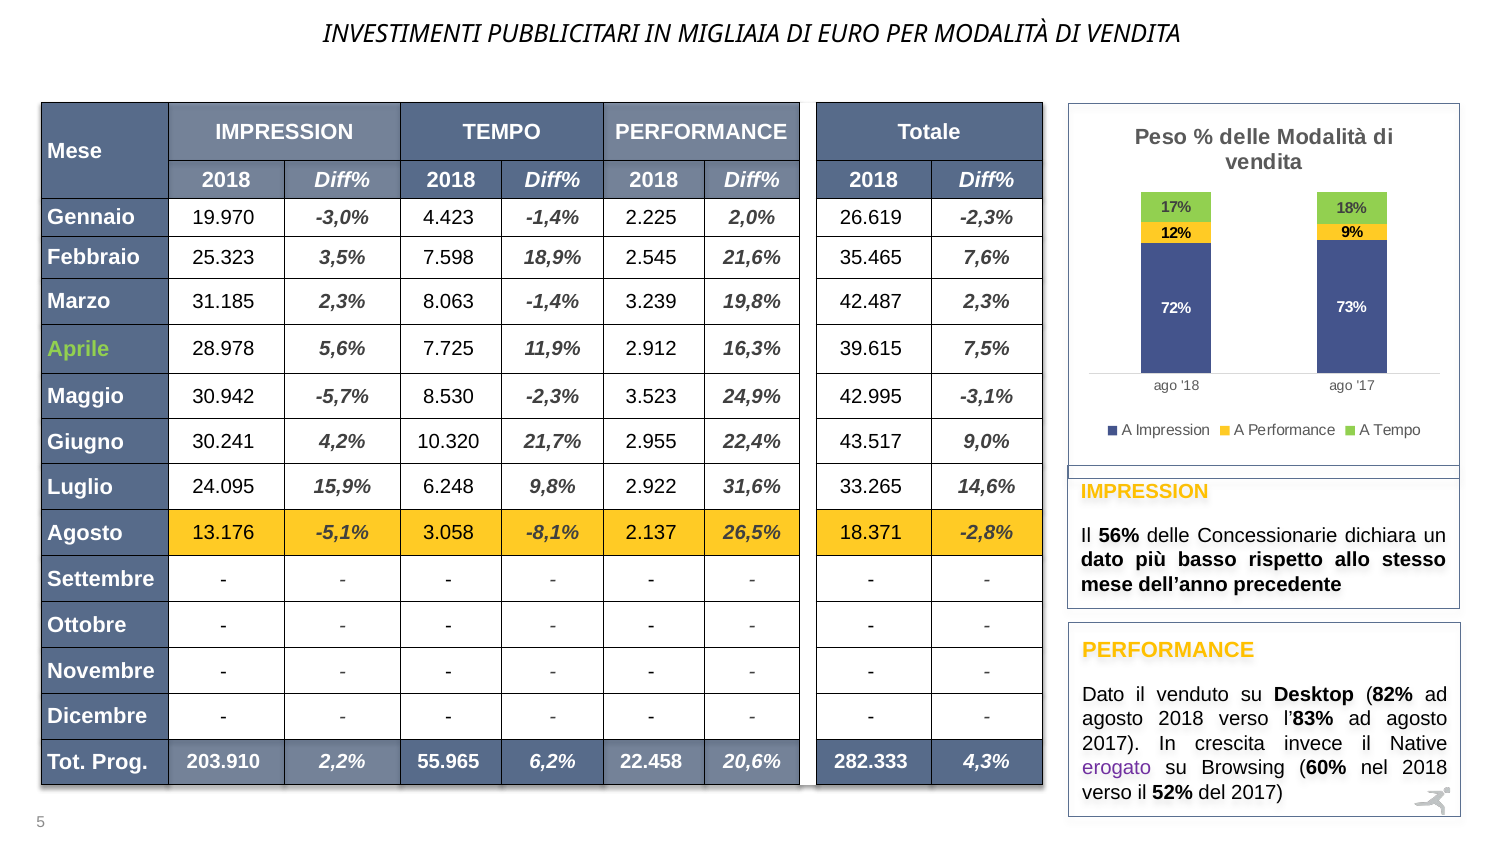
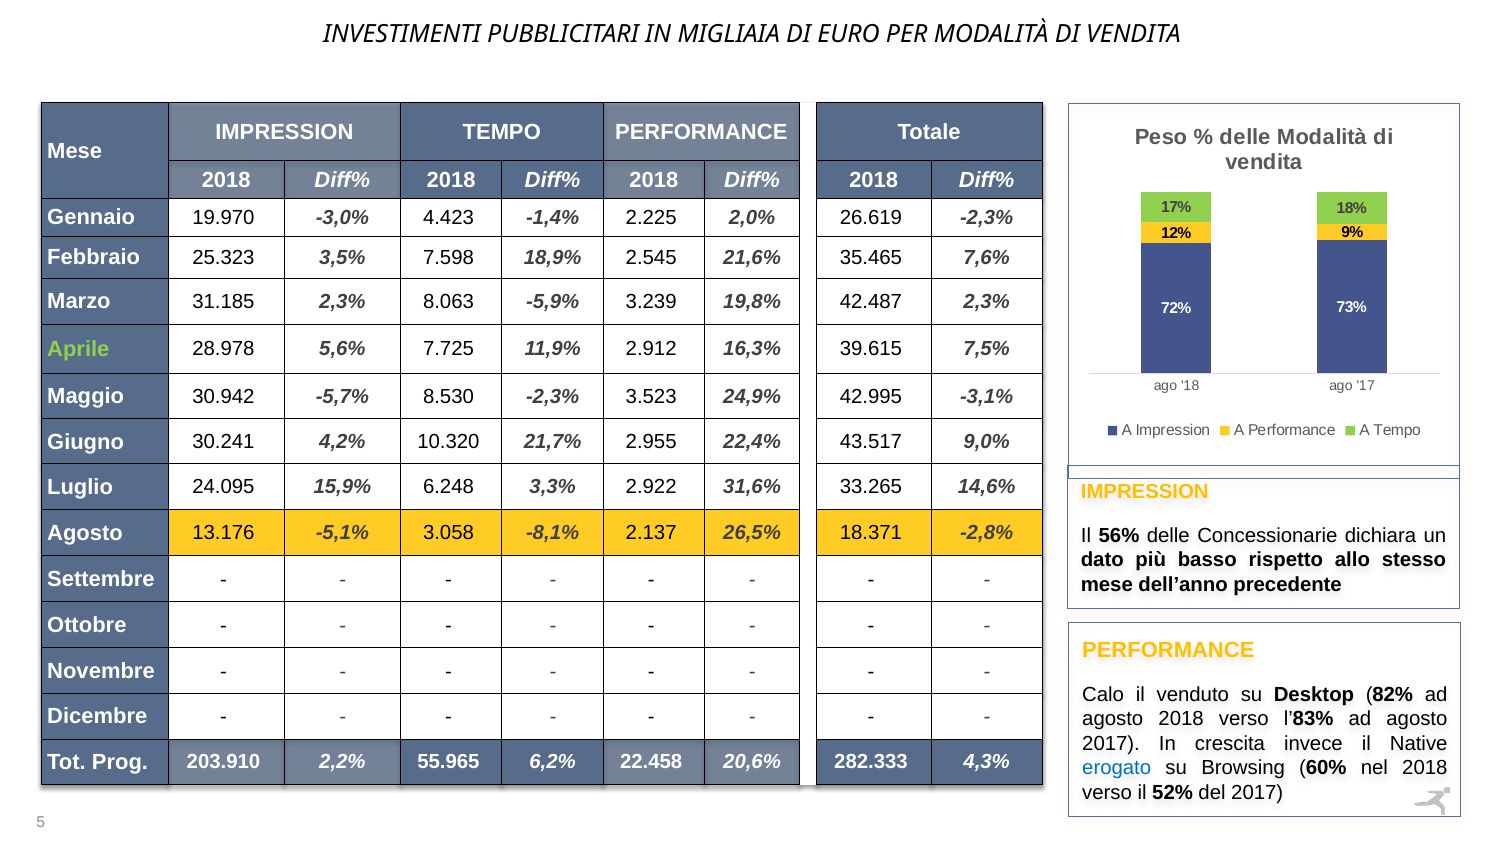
8.063 -1,4%: -1,4% -> -5,9%
9,8%: 9,8% -> 3,3%
Dato at (1103, 695): Dato -> Calo
erogato colour: purple -> blue
